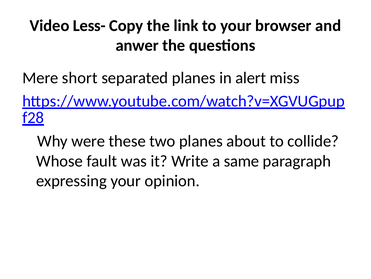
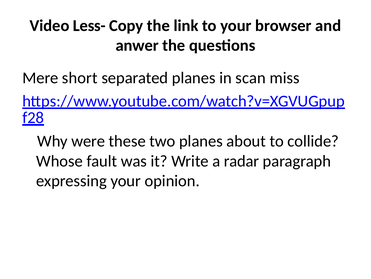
alert: alert -> scan
same: same -> radar
